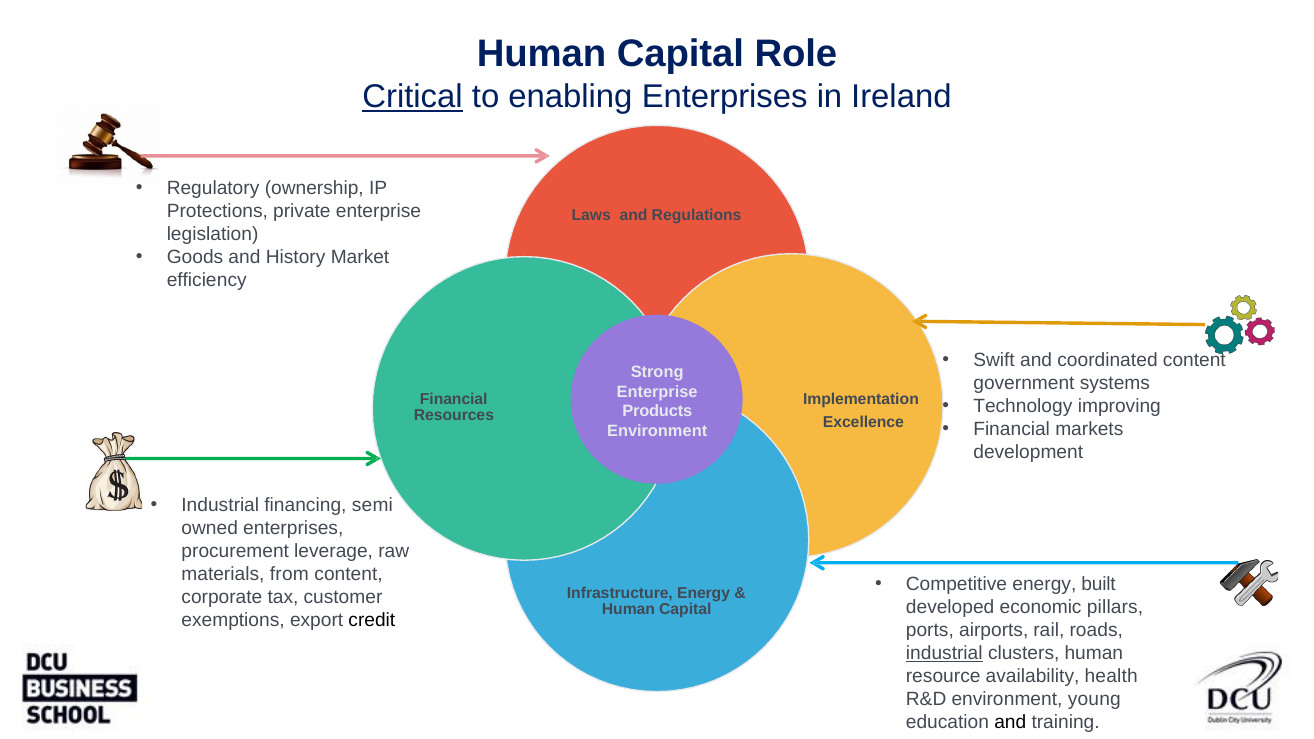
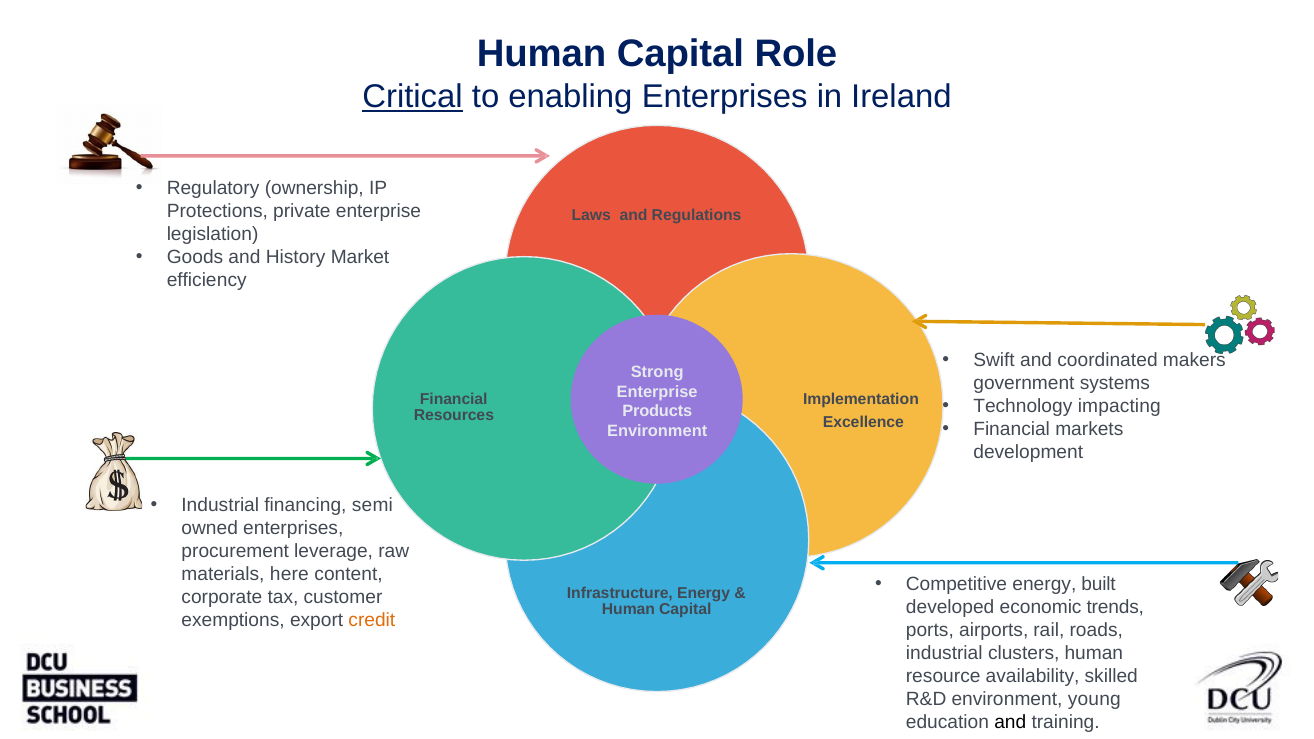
coordinated content: content -> makers
improving: improving -> impacting
from: from -> here
pillars: pillars -> trends
credit colour: black -> orange
industrial at (944, 653) underline: present -> none
health: health -> skilled
